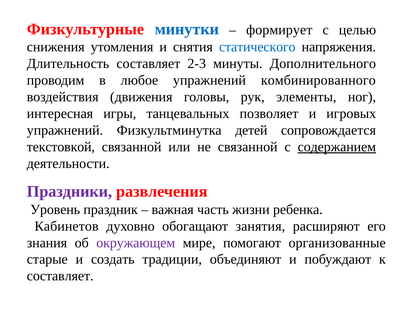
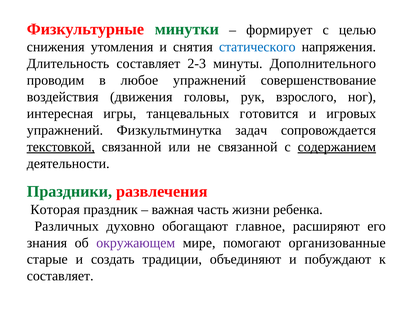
минутки colour: blue -> green
комбинированного: комбинированного -> совершенствование
элементы: элементы -> взрослого
позволяет: позволяет -> готовится
детей: детей -> задач
текстовкой underline: none -> present
Праздники colour: purple -> green
Уровень: Уровень -> Которая
Кабинетов: Кабинетов -> Различных
занятия: занятия -> главное
